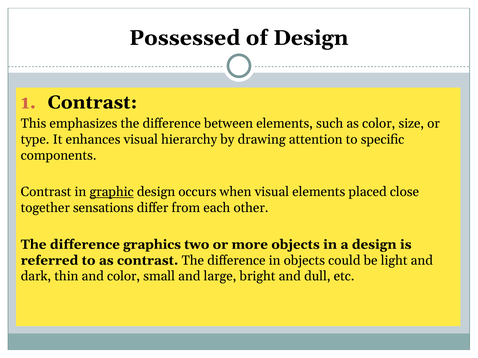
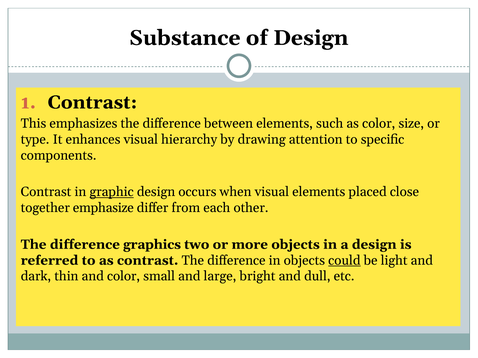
Possessed: Possessed -> Substance
sensations: sensations -> emphasize
could underline: none -> present
